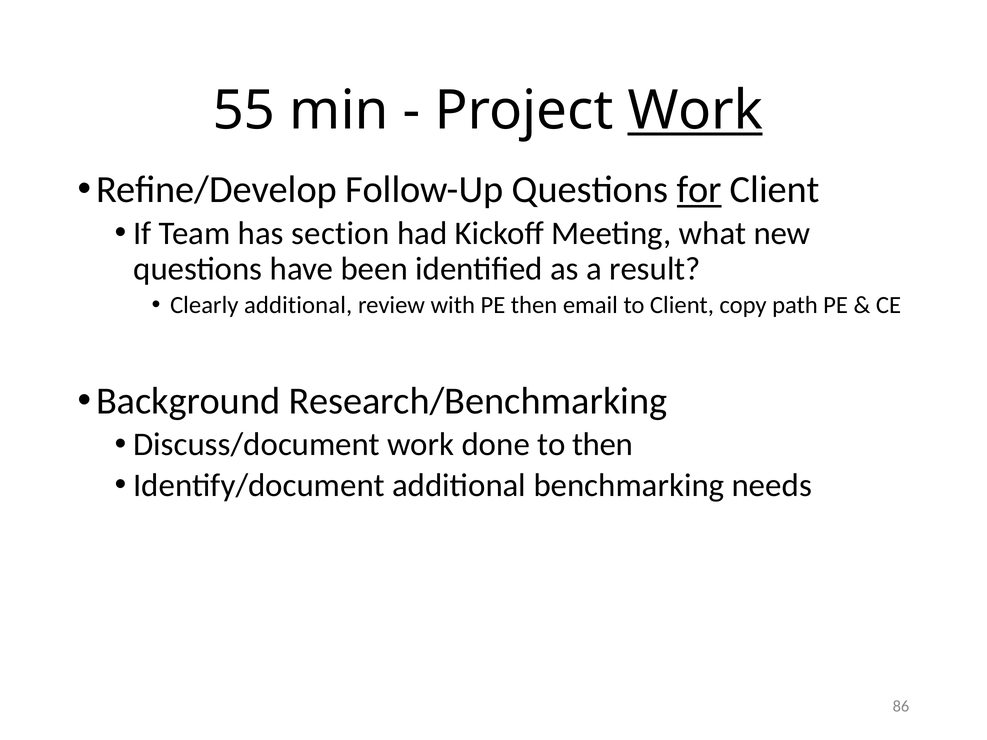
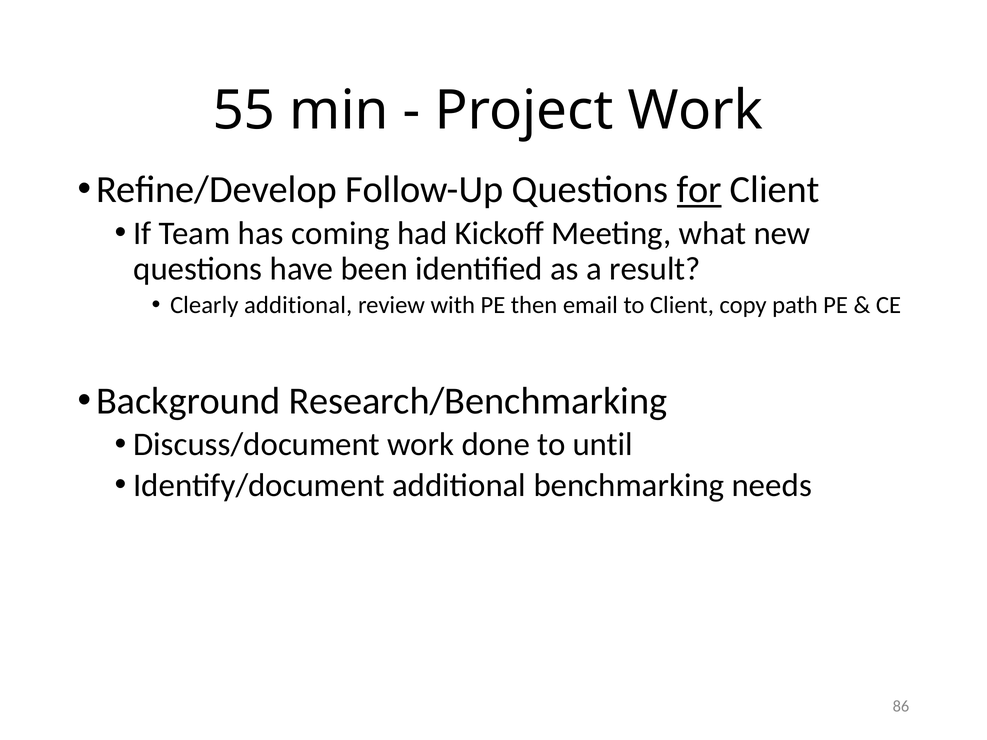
Work at (695, 111) underline: present -> none
section: section -> coming
to then: then -> until
